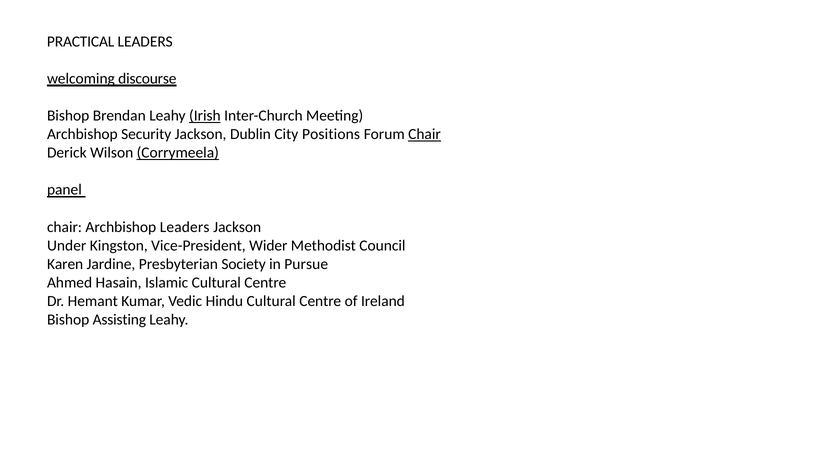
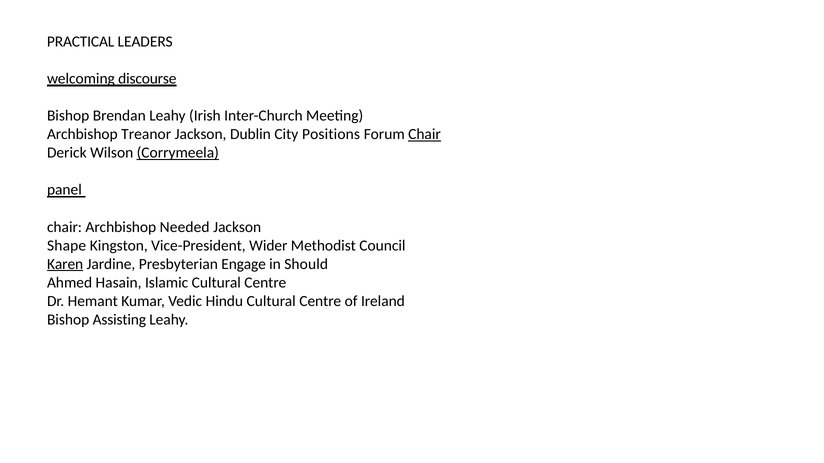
Irish underline: present -> none
Security: Security -> Treanor
Archbishop Leaders: Leaders -> Needed
Under: Under -> Shape
Karen underline: none -> present
Society: Society -> Engage
Pursue: Pursue -> Should
